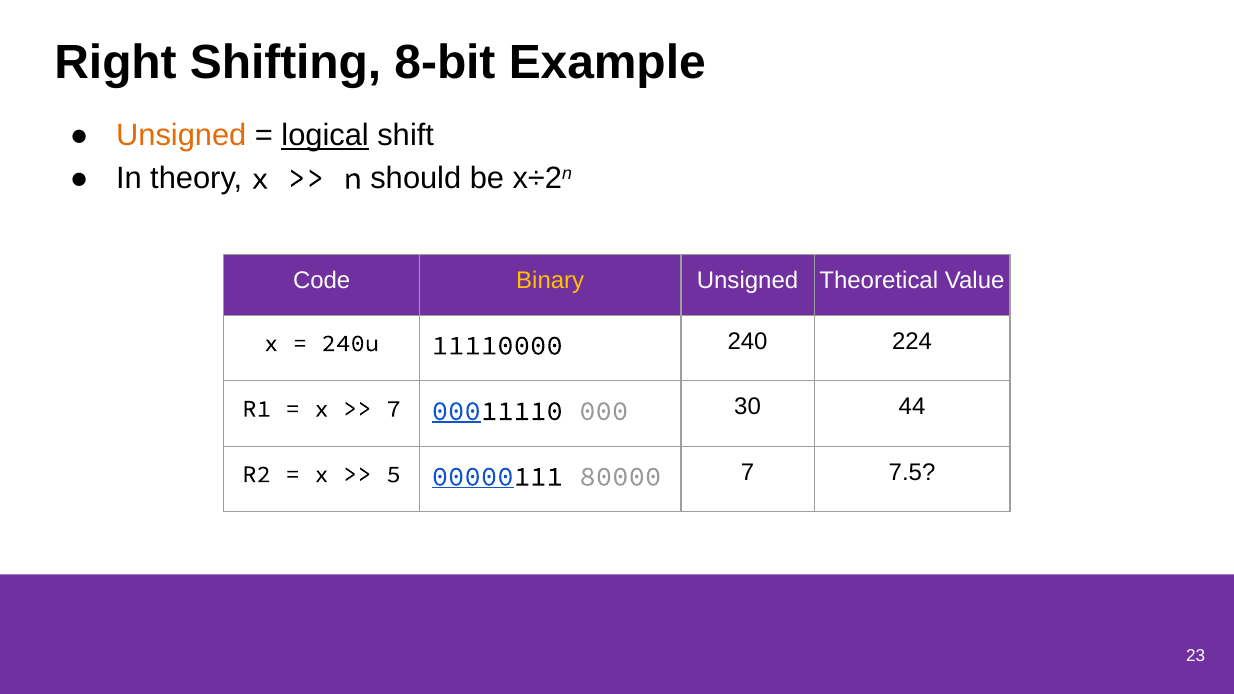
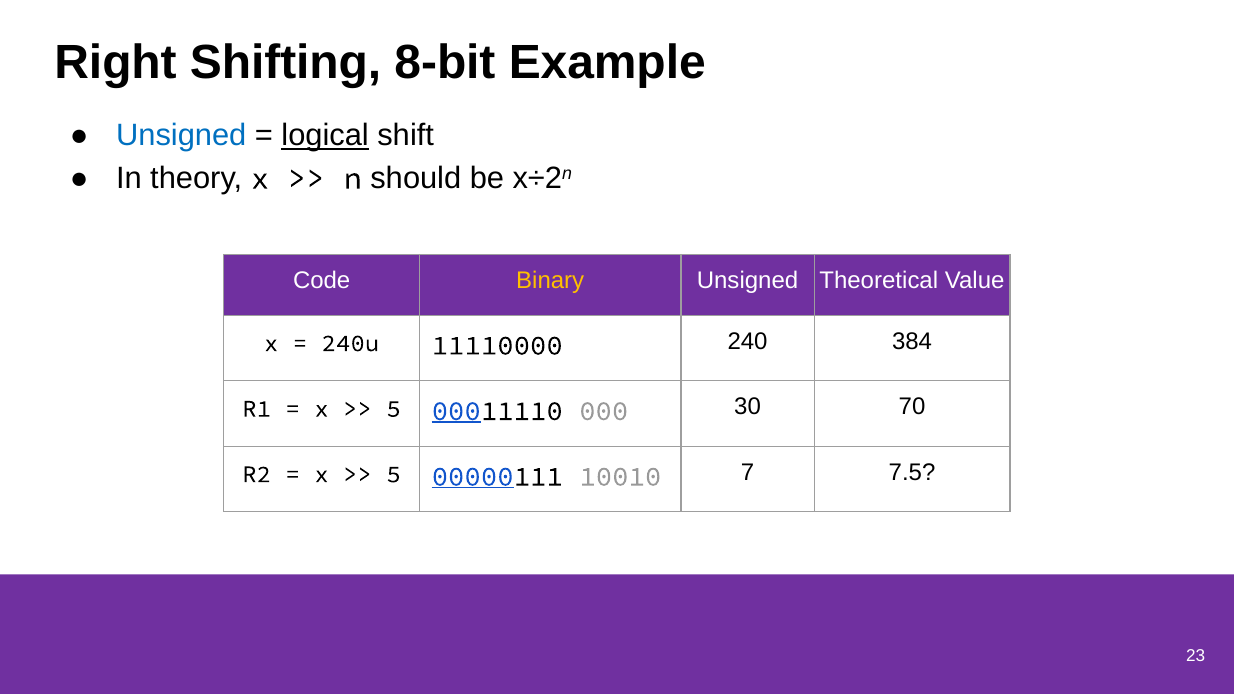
Unsigned at (181, 136) colour: orange -> blue
224: 224 -> 384
7 at (394, 409): 7 -> 5
44: 44 -> 70
80000: 80000 -> 10010
